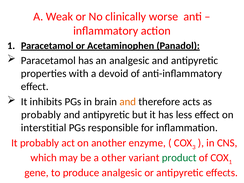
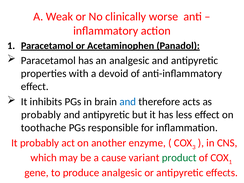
and at (128, 102) colour: orange -> blue
interstitial: interstitial -> toothache
other: other -> cause
